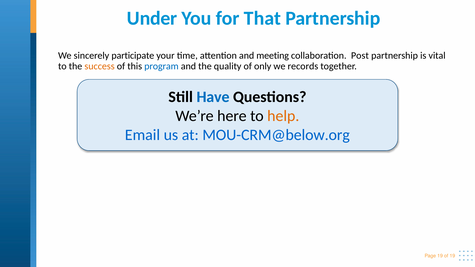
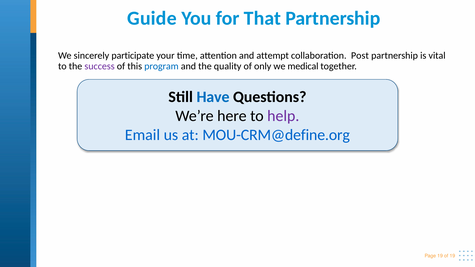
Under: Under -> Guide
meeting: meeting -> attempt
success colour: orange -> purple
records: records -> medical
help colour: orange -> purple
MOU-CRM@below.org: MOU-CRM@below.org -> MOU-CRM@define.org
